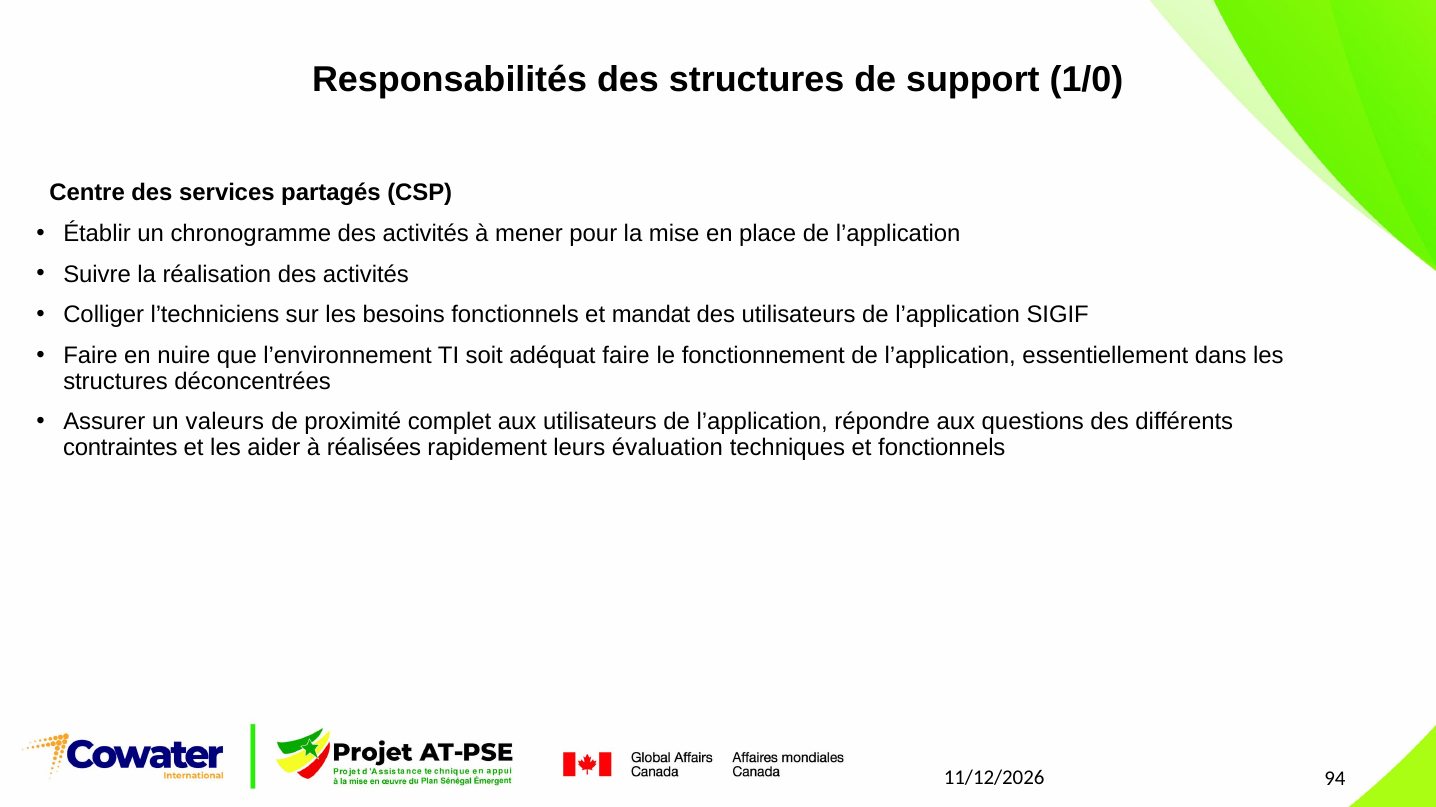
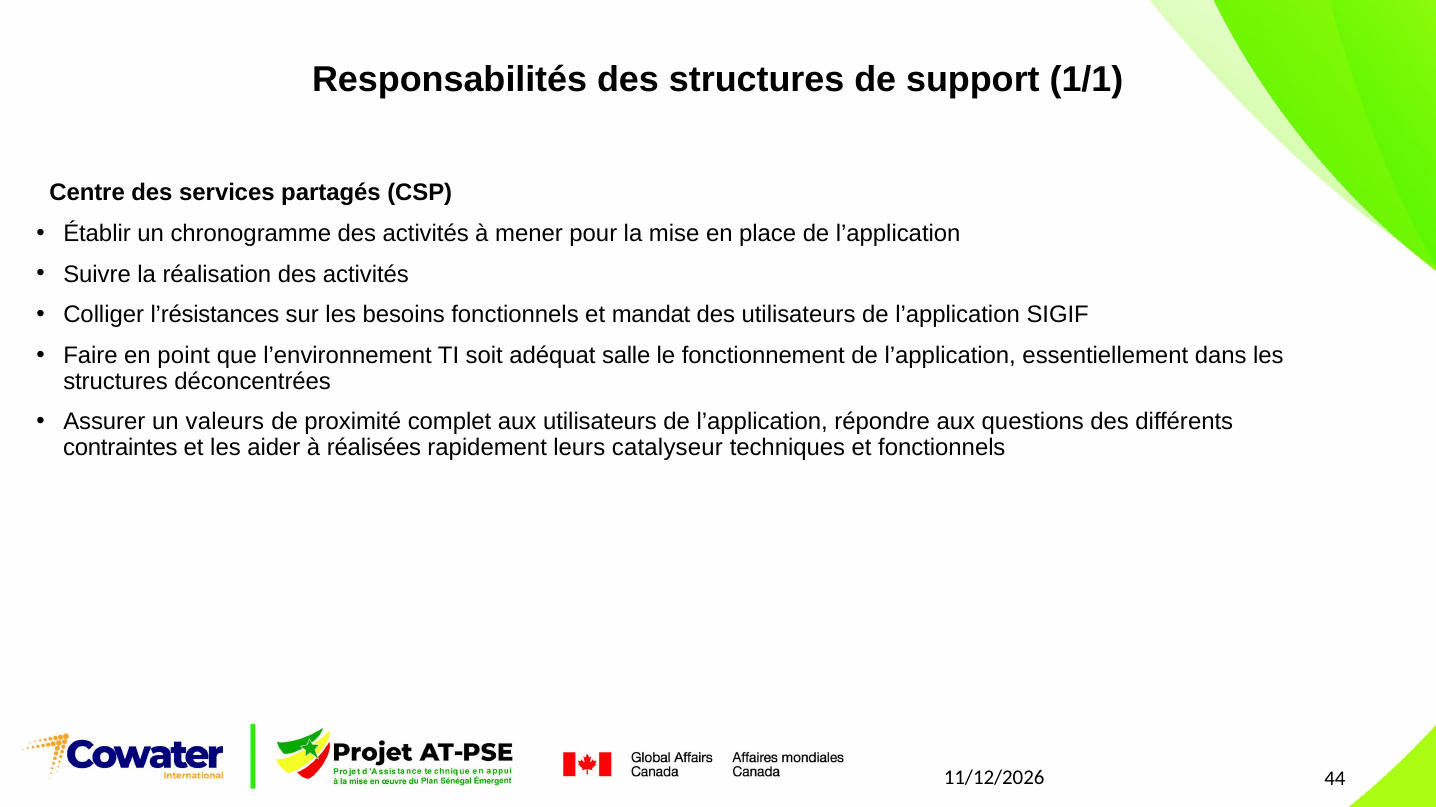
1/0: 1/0 -> 1/1
l’techniciens: l’techniciens -> l’résistances
nuire: nuire -> point
adéquat faire: faire -> salle
évaluation: évaluation -> catalyseur
94: 94 -> 44
